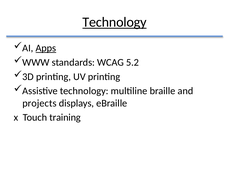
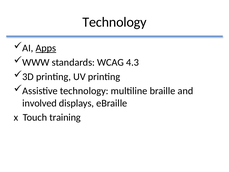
Technology at (115, 22) underline: present -> none
5.2: 5.2 -> 4.3
projects: projects -> involved
